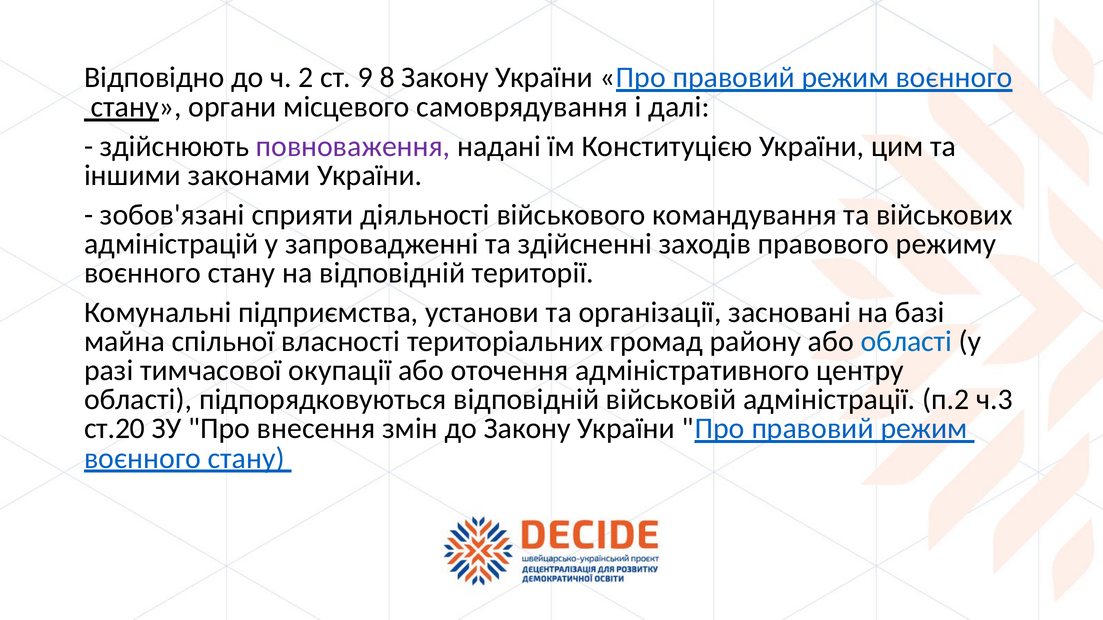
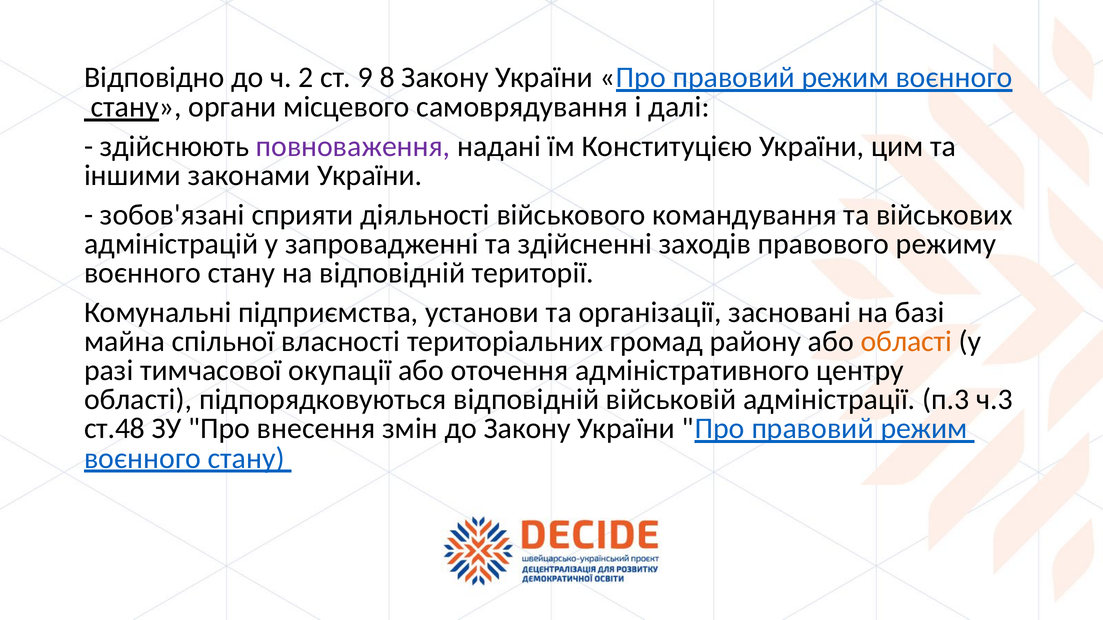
області at (906, 341) colour: blue -> orange
п.2: п.2 -> п.3
ст.20: ст.20 -> ст.48
